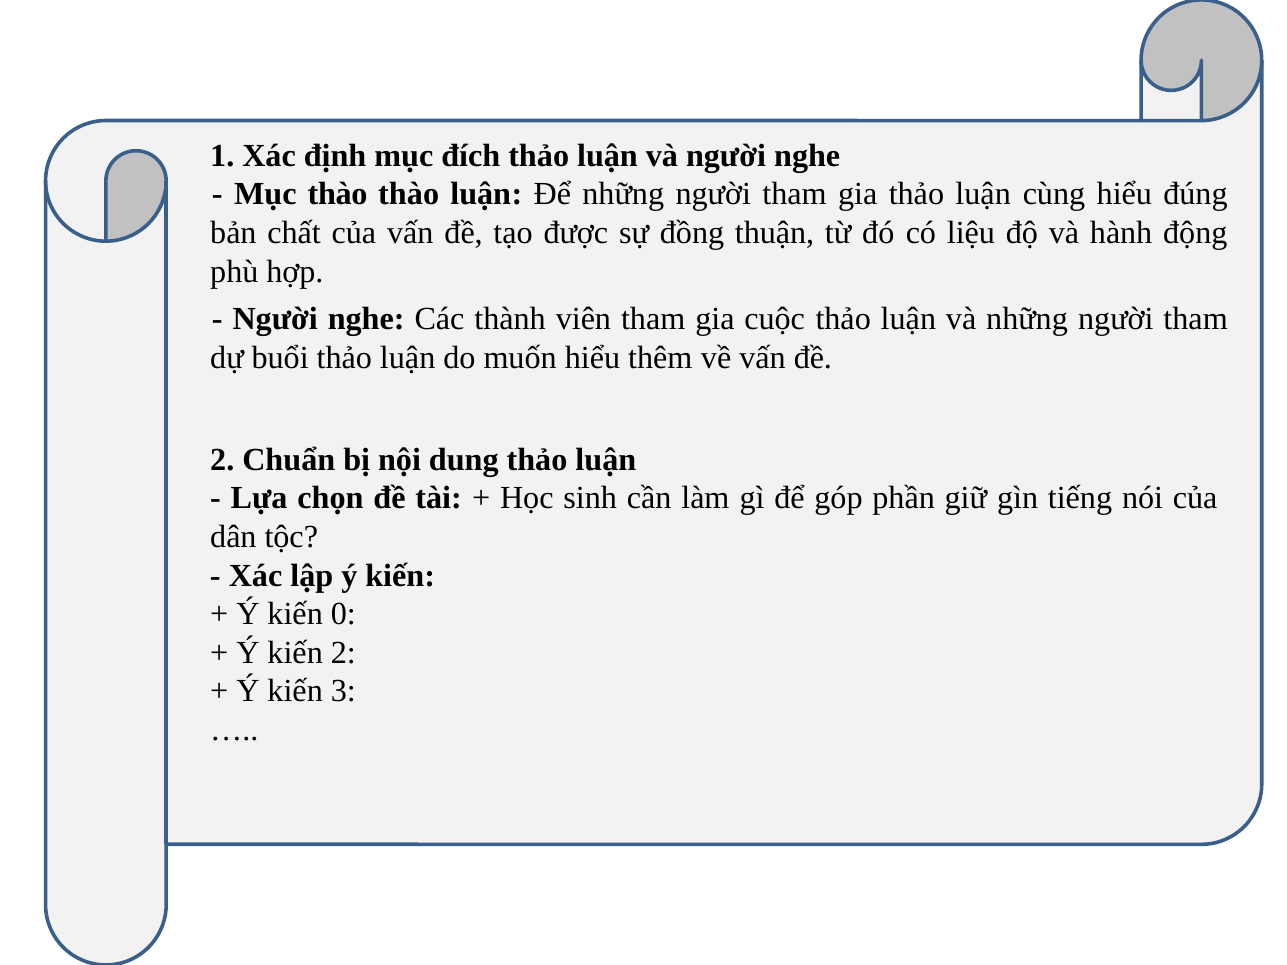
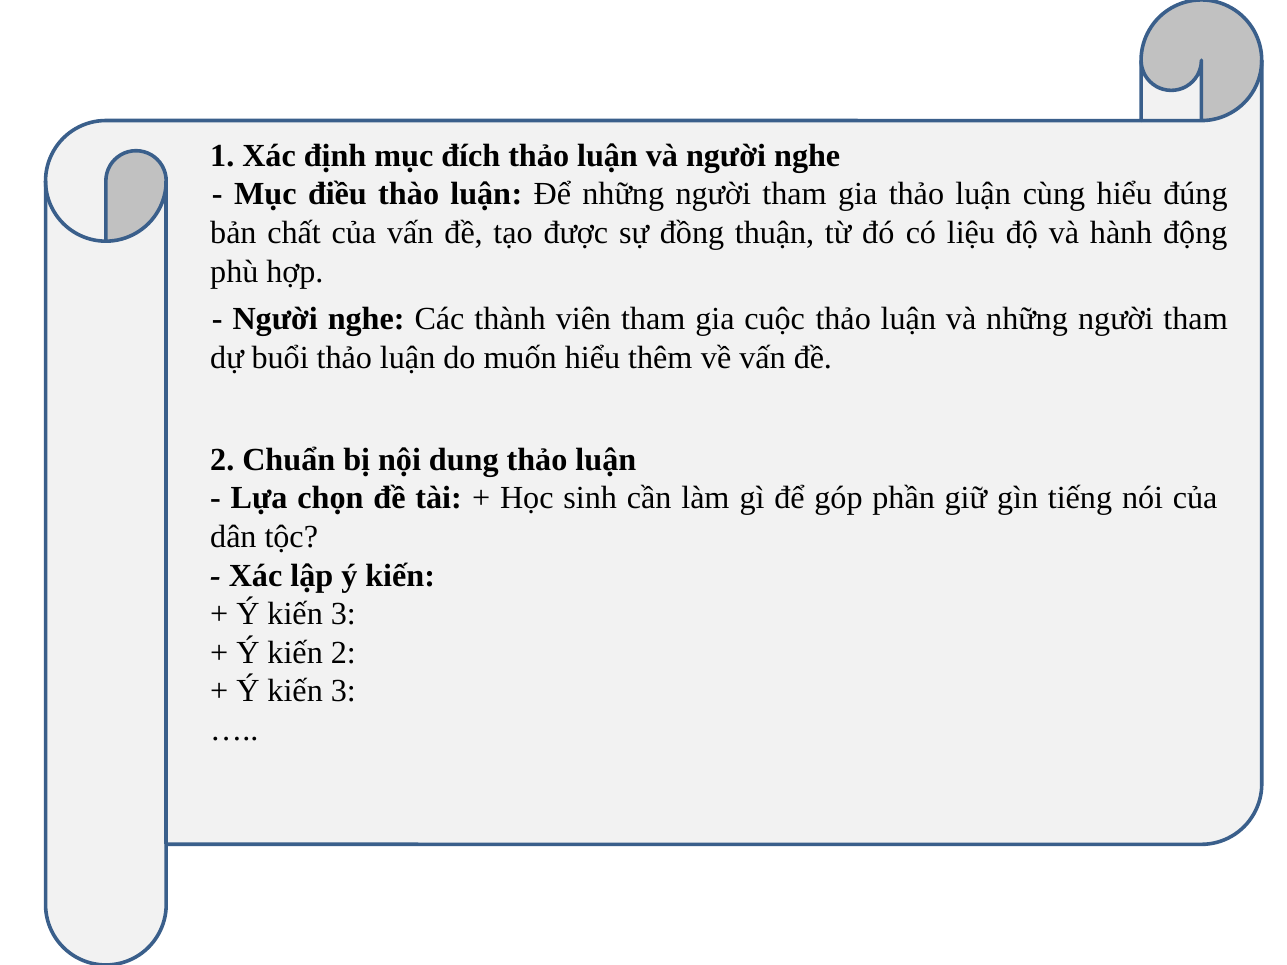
Mục thào: thào -> điều
0 at (343, 614): 0 -> 3
